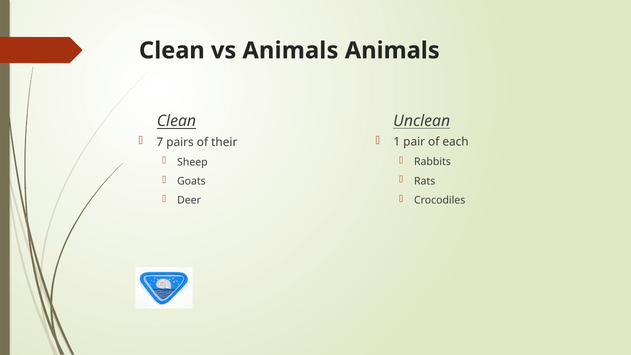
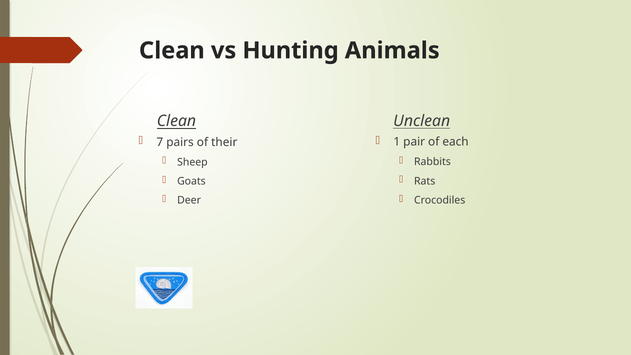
vs Animals: Animals -> Hunting
